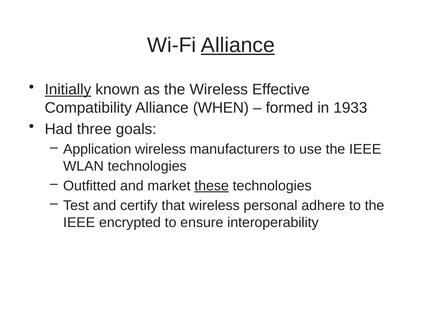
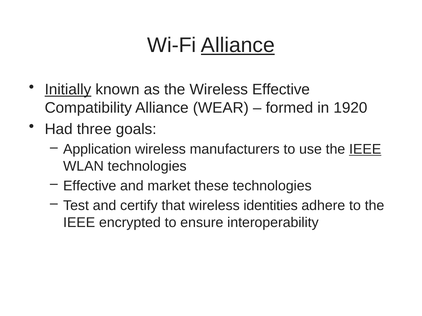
WHEN: WHEN -> WEAR
1933: 1933 -> 1920
IEEE at (365, 150) underline: none -> present
Outfitted at (90, 186): Outfitted -> Effective
these underline: present -> none
personal: personal -> identities
